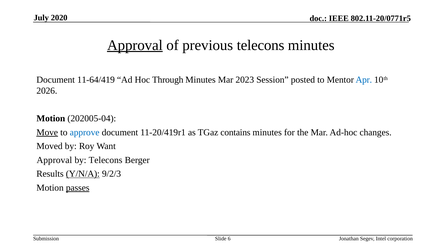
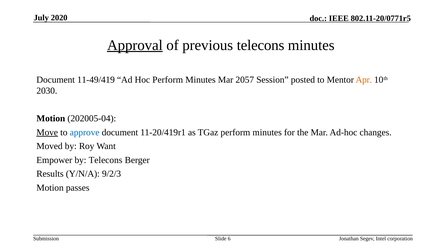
11-64/419: 11-64/419 -> 11-49/419
Hoc Through: Through -> Perform
2023: 2023 -> 2057
Apr colour: blue -> orange
2026: 2026 -> 2030
TGaz contains: contains -> perform
Approval at (54, 160): Approval -> Empower
Y/N/A underline: present -> none
passes underline: present -> none
